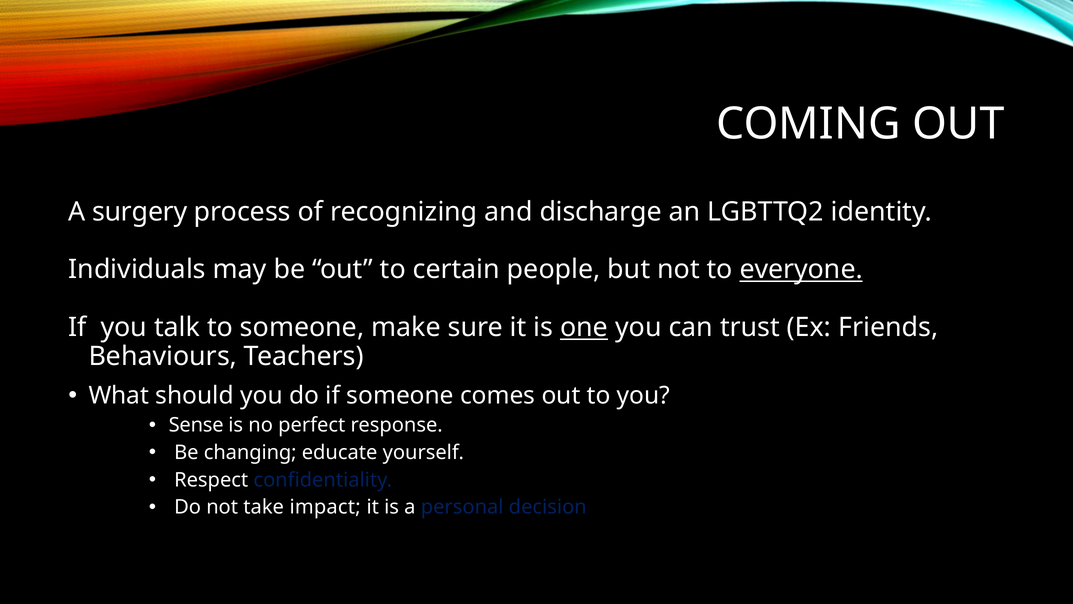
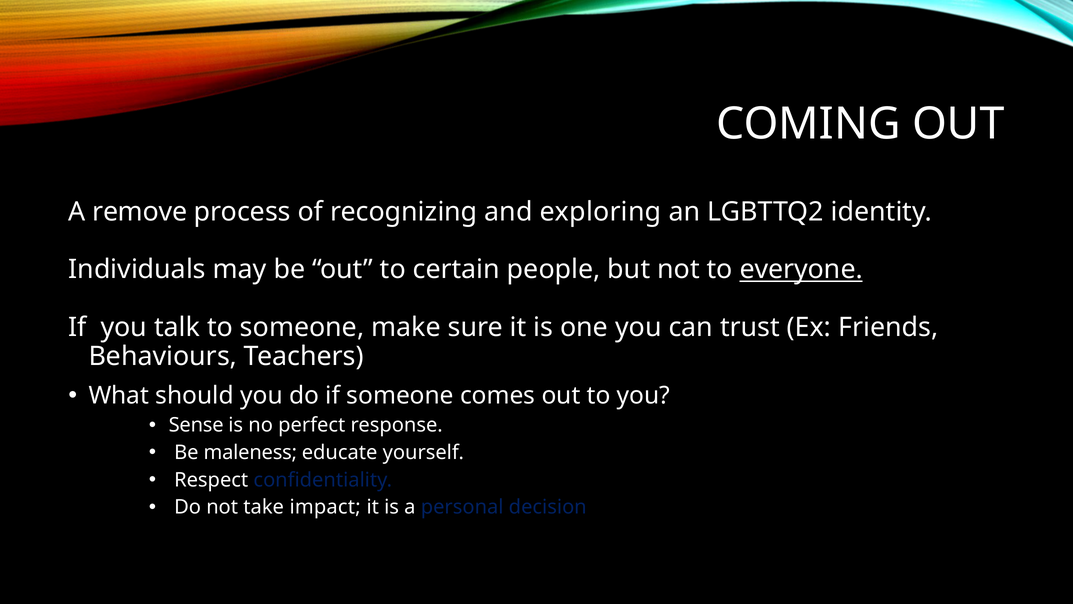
surgery: surgery -> remove
discharge: discharge -> exploring
one underline: present -> none
changing: changing -> maleness
